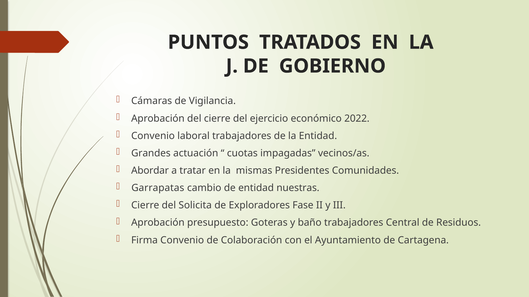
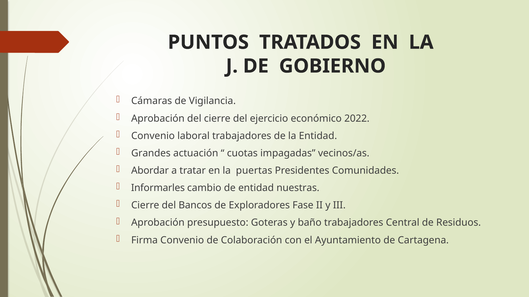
mismas: mismas -> puertas
Garrapatas: Garrapatas -> Informarles
Solicita: Solicita -> Bancos
